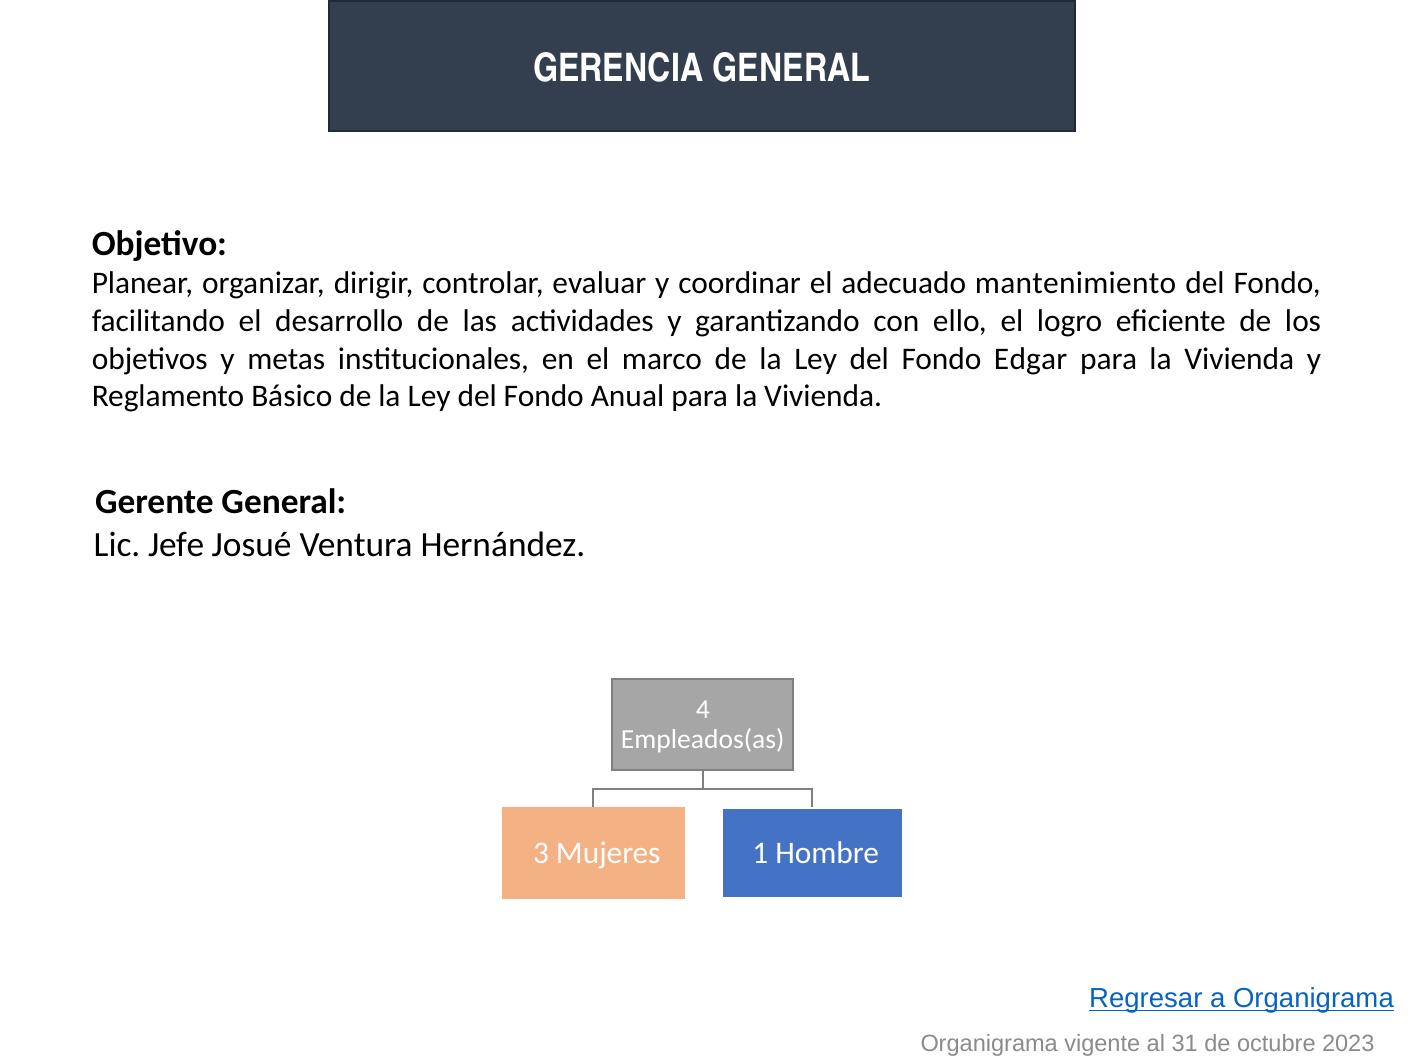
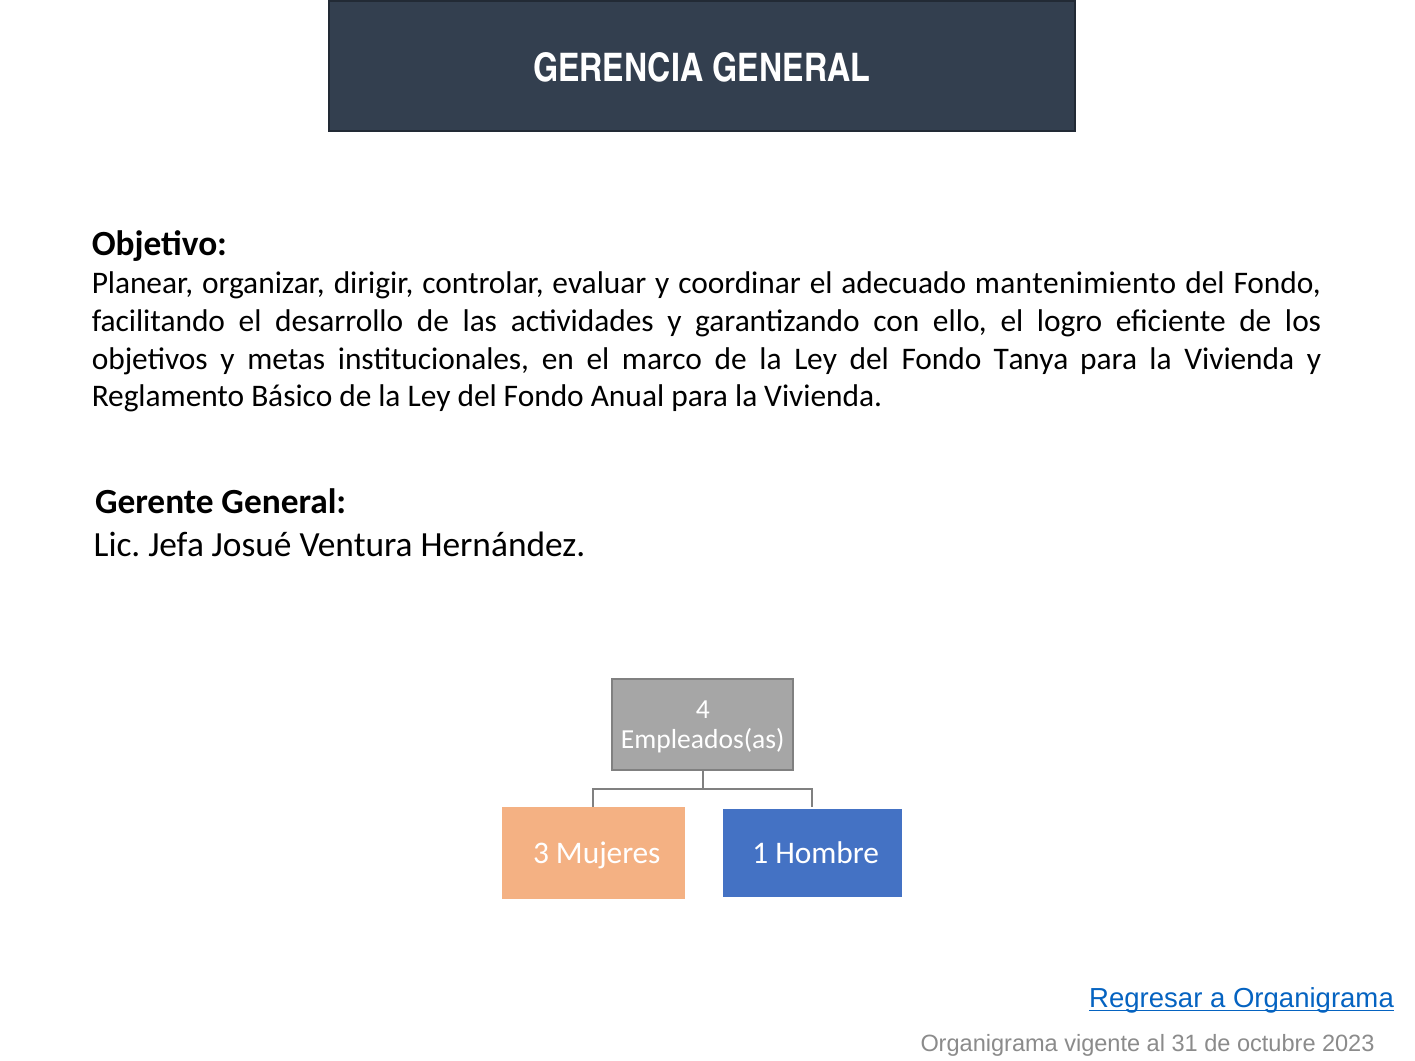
Edgar: Edgar -> Tanya
Jefe: Jefe -> Jefa
